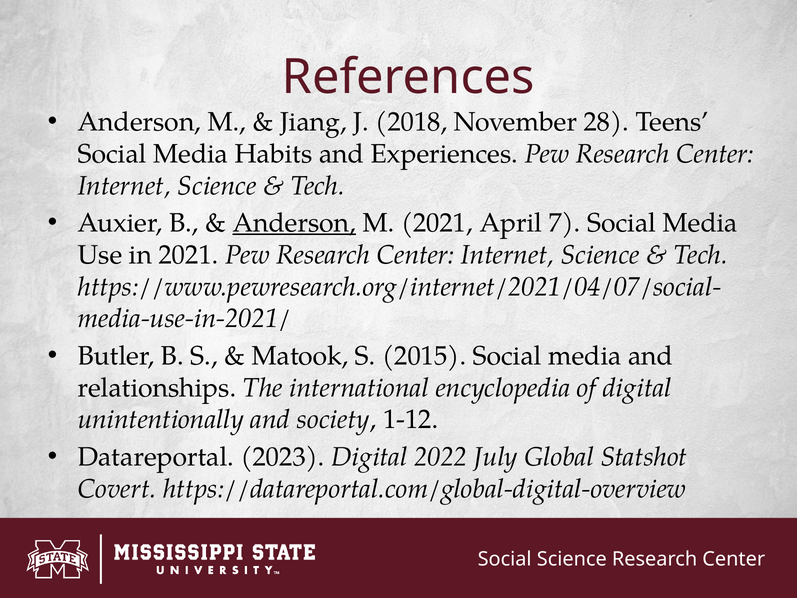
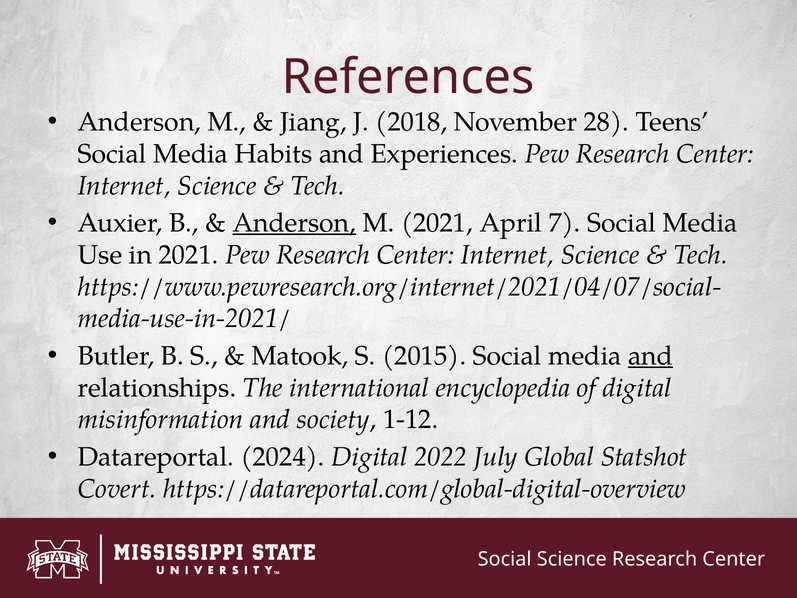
and at (651, 356) underline: none -> present
unintentionally: unintentionally -> misinformation
2023: 2023 -> 2024
